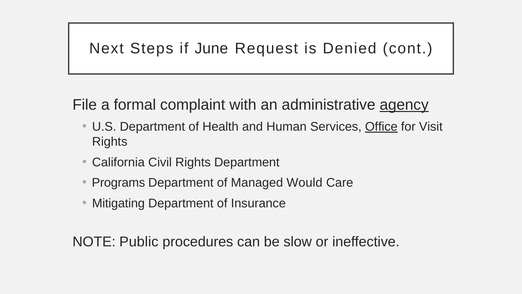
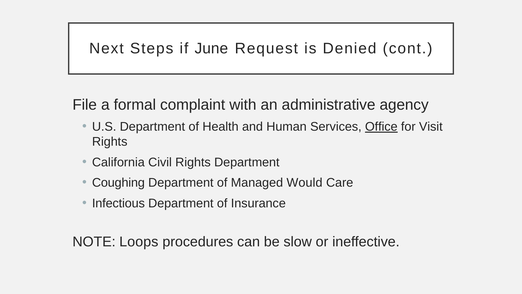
agency underline: present -> none
Programs: Programs -> Coughing
Mitigating: Mitigating -> Infectious
Public: Public -> Loops
